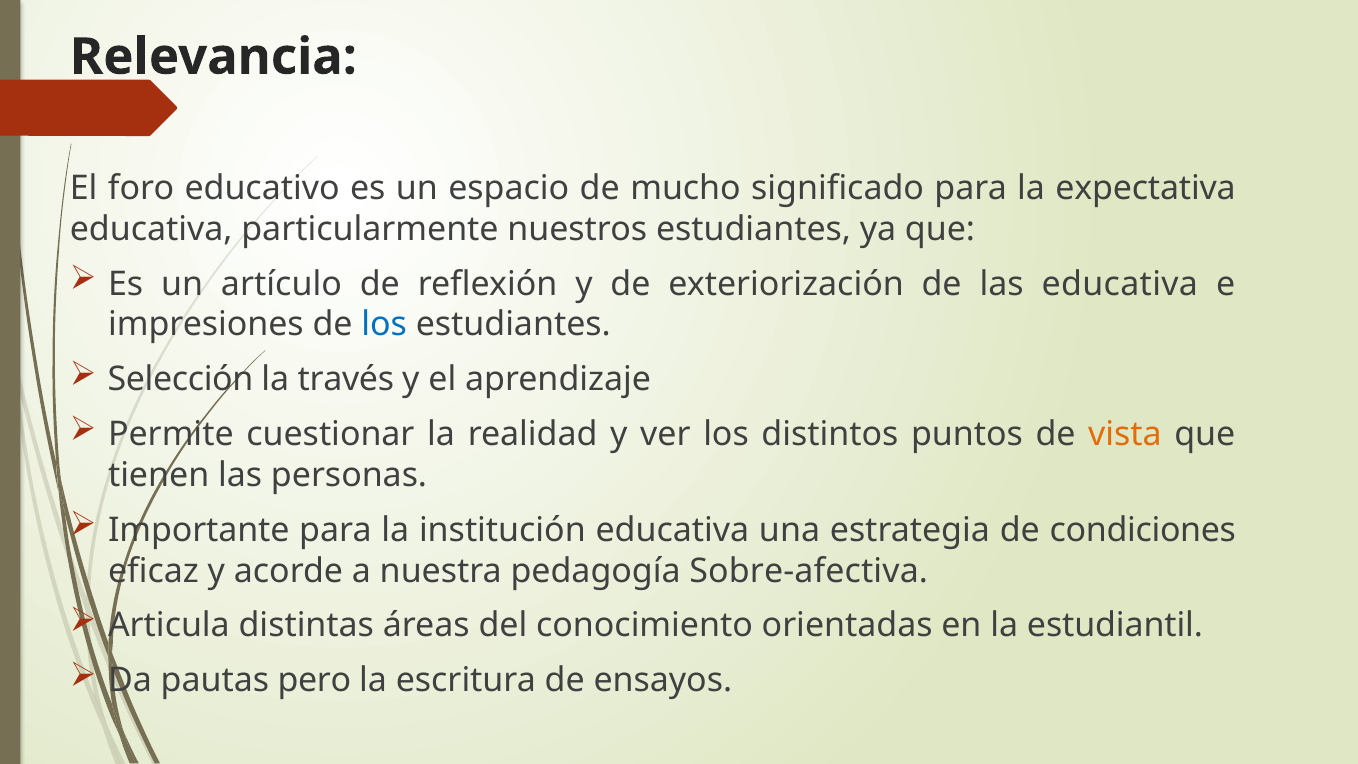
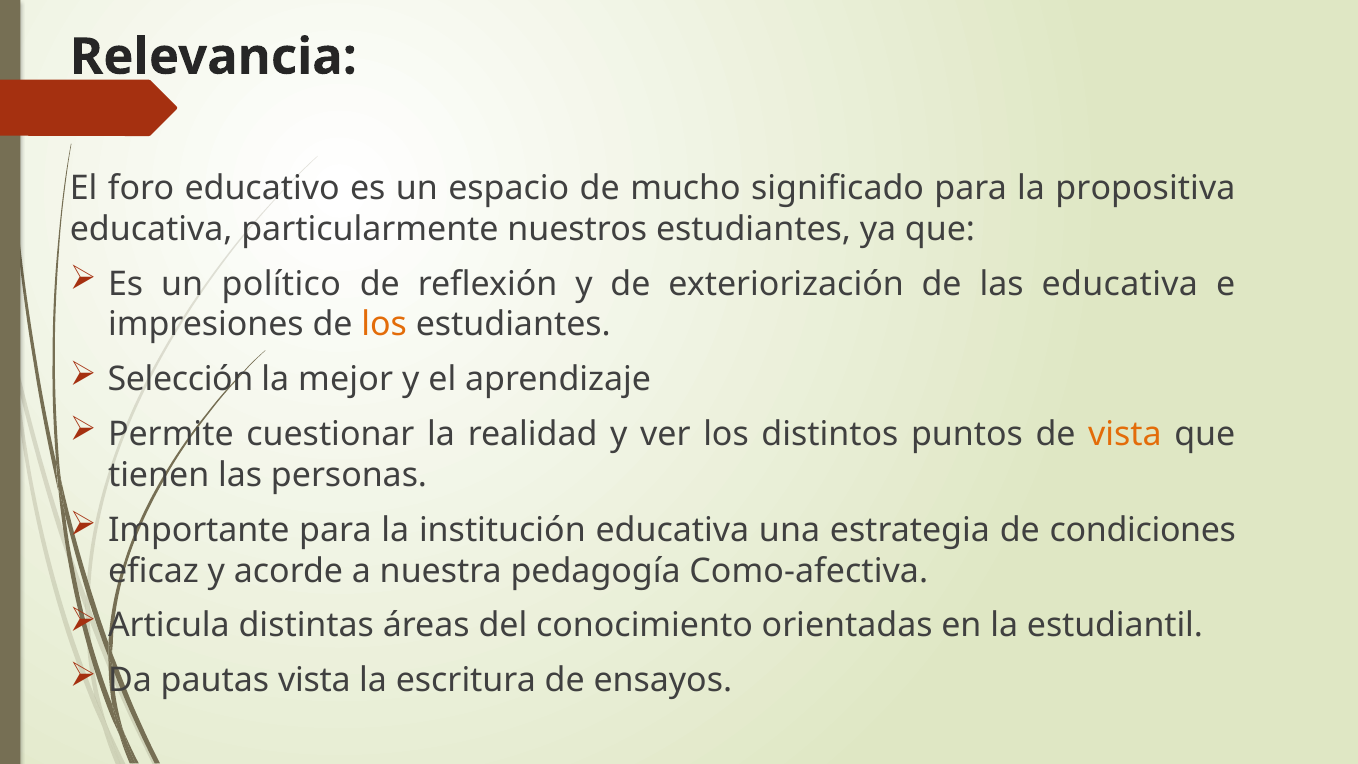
expectativa: expectativa -> propositiva
artículo: artículo -> político
los at (384, 325) colour: blue -> orange
través: través -> mejor
Sobre-afectiva: Sobre-afectiva -> Como-afectiva
pautas pero: pero -> vista
